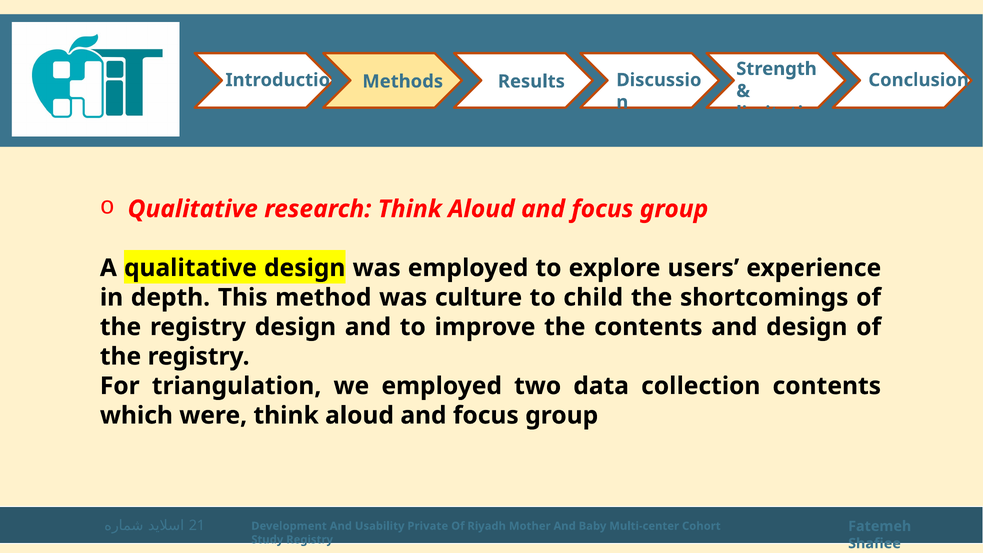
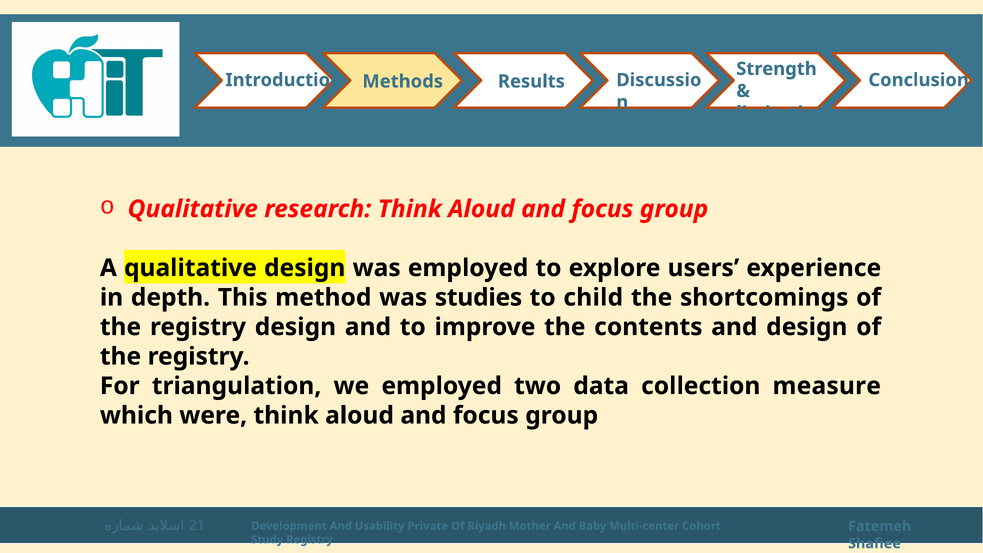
culture: culture -> studies
collection contents: contents -> measure
